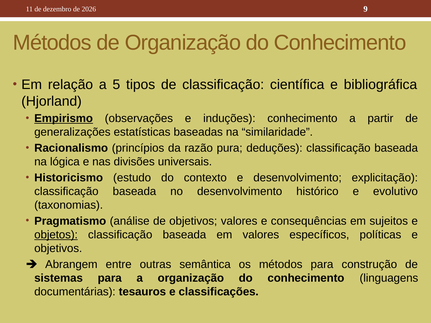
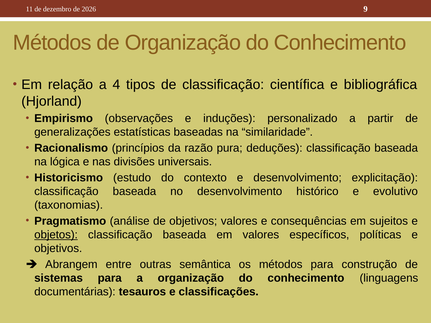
5: 5 -> 4
Empirismo underline: present -> none
induções conhecimento: conhecimento -> personalizado
